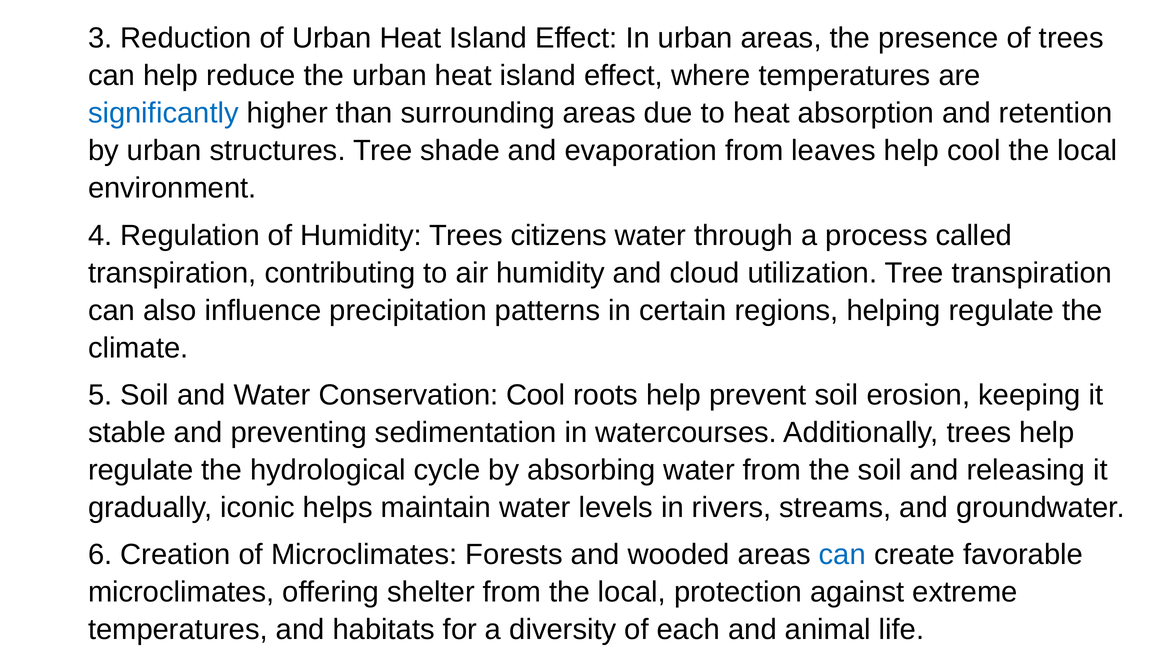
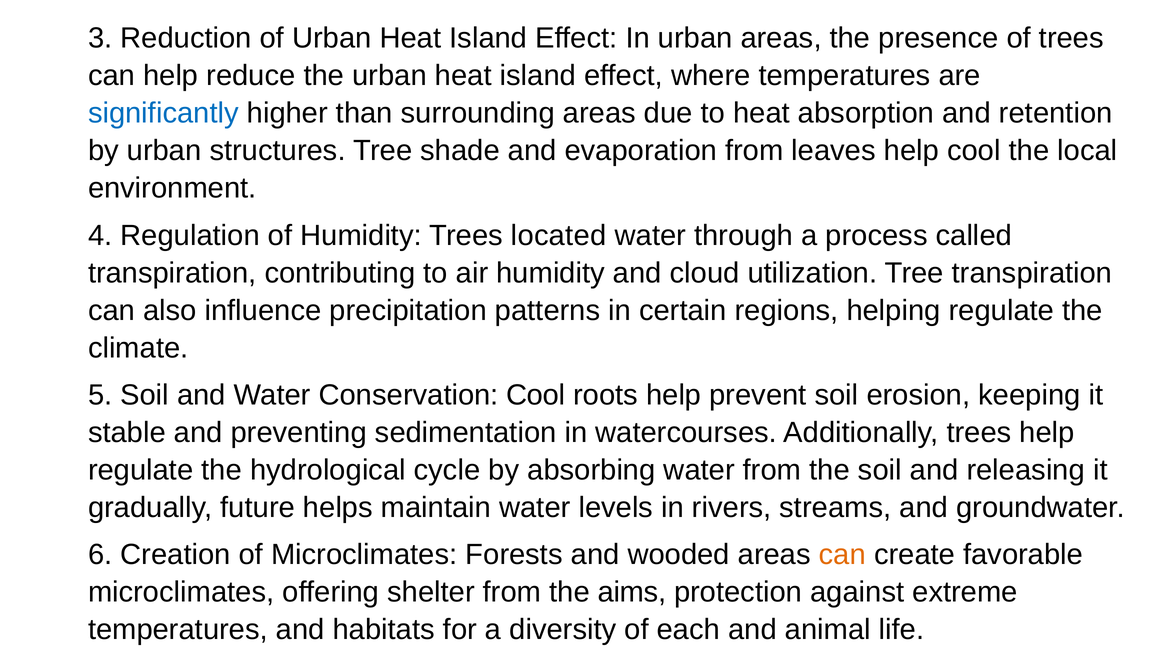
citizens: citizens -> located
iconic: iconic -> future
can at (842, 554) colour: blue -> orange
from the local: local -> aims
